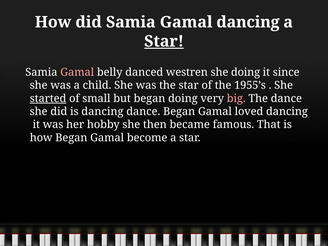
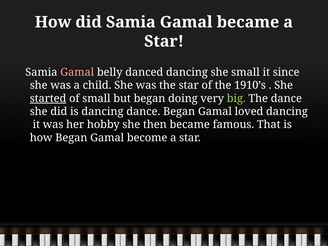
Gamal dancing: dancing -> became
Star at (164, 41) underline: present -> none
danced westren: westren -> dancing
she doing: doing -> small
1955’s: 1955’s -> 1910’s
big colour: pink -> light green
